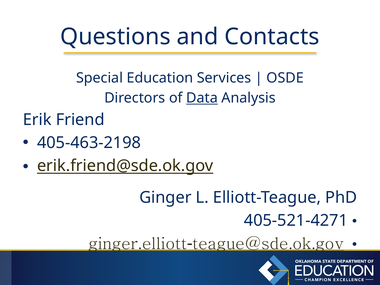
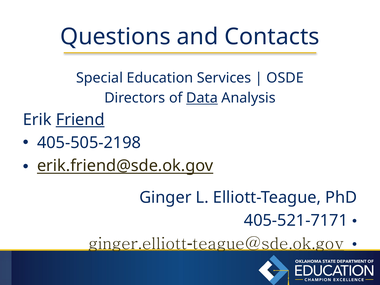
Friend underline: none -> present
405-463-2198: 405-463-2198 -> 405-505-2198
405-521-4271: 405-521-4271 -> 405-521-7171
